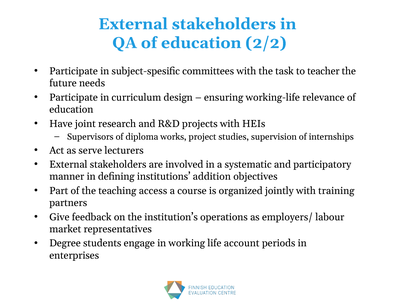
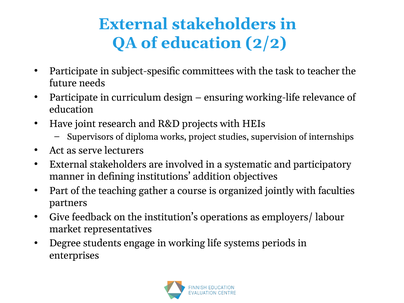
access: access -> gather
training: training -> faculties
account: account -> systems
